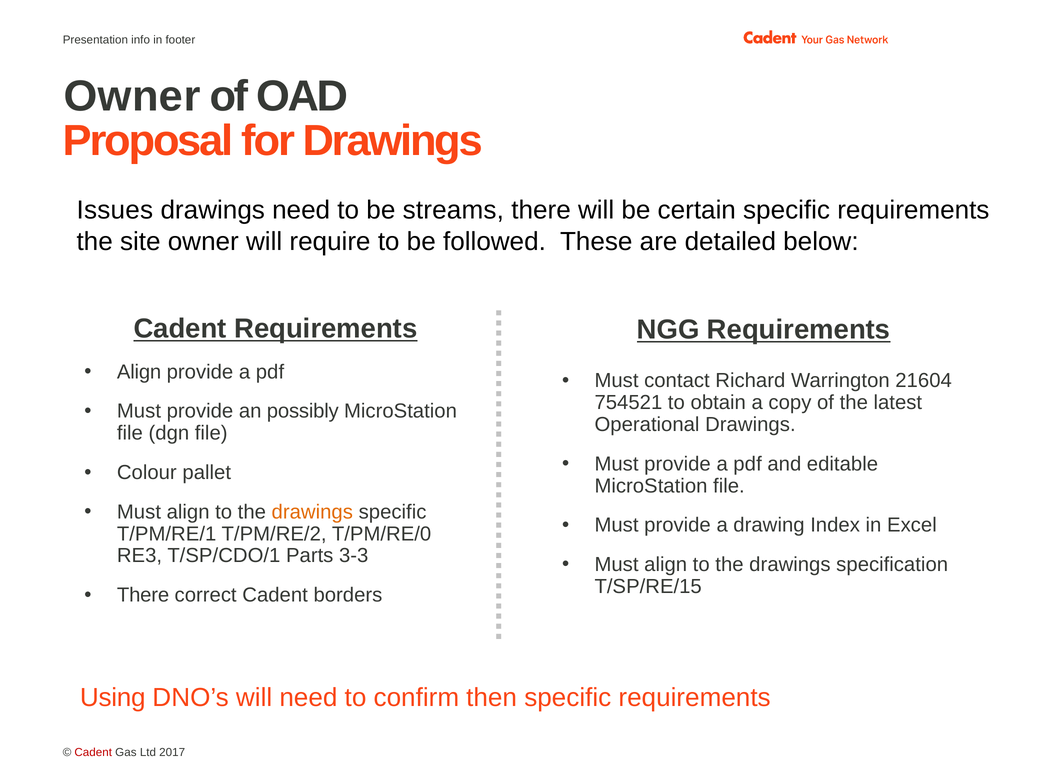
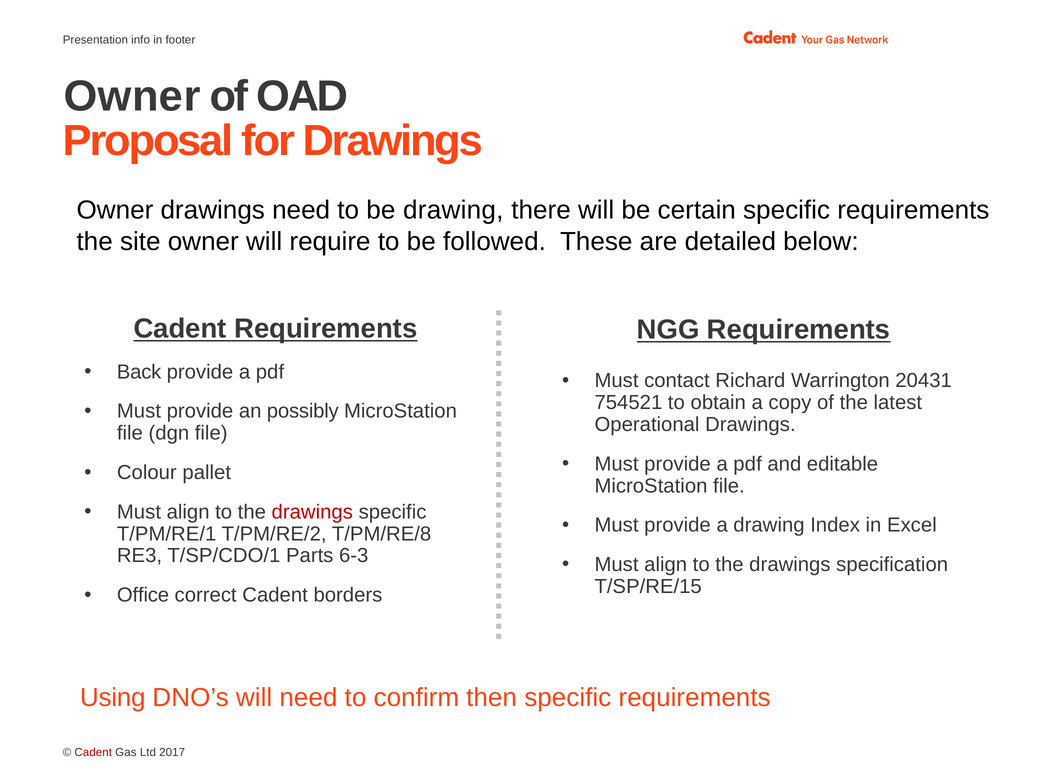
Issues at (115, 210): Issues -> Owner
be streams: streams -> drawing
Align at (139, 372): Align -> Back
21604: 21604 -> 20431
drawings at (312, 512) colour: orange -> red
T/PM/RE/0: T/PM/RE/0 -> T/PM/RE/8
3-3: 3-3 -> 6-3
There at (143, 595): There -> Office
